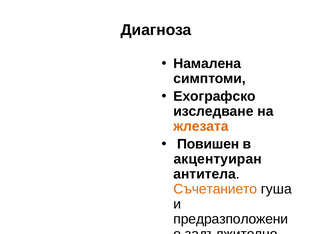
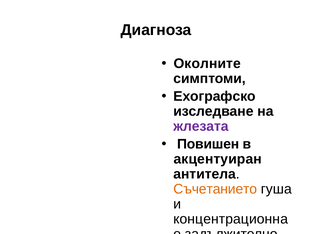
Намалена: Намалена -> Околните
жлезата colour: orange -> purple
предразположени: предразположени -> концентрационна
